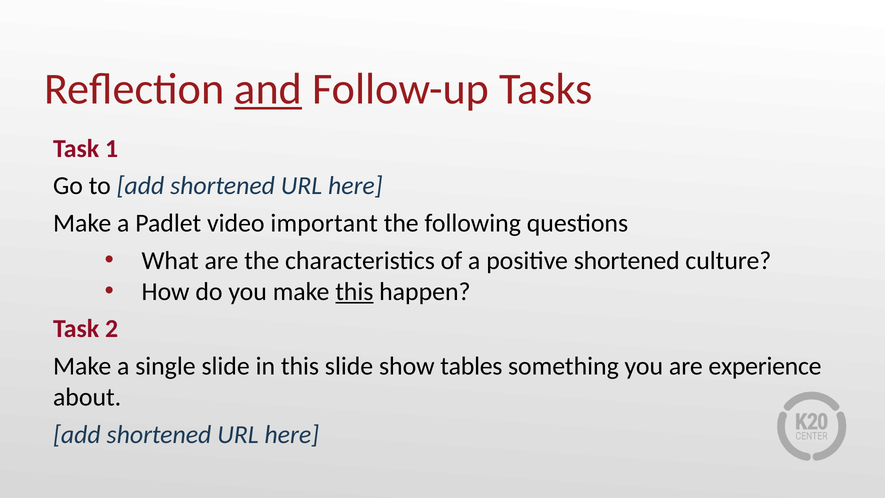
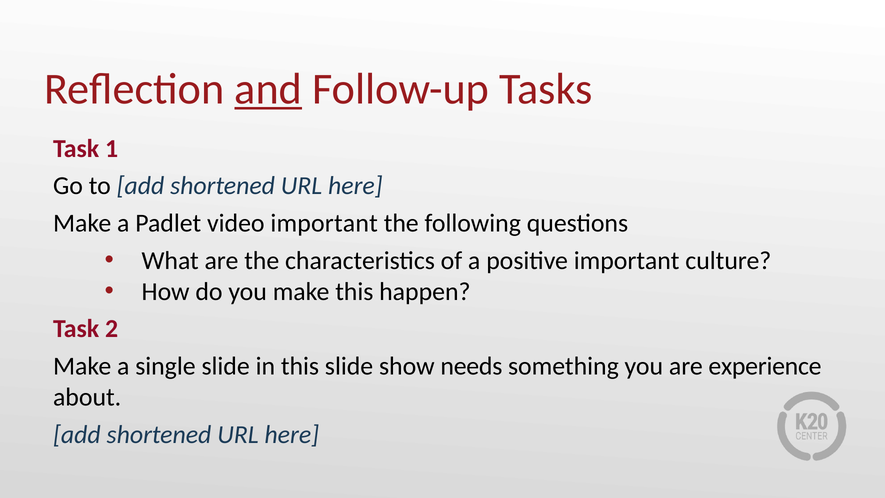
positive shortened: shortened -> important
this at (354, 291) underline: present -> none
tables: tables -> needs
